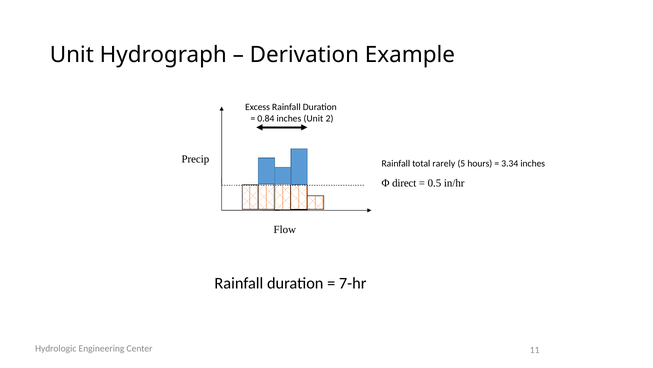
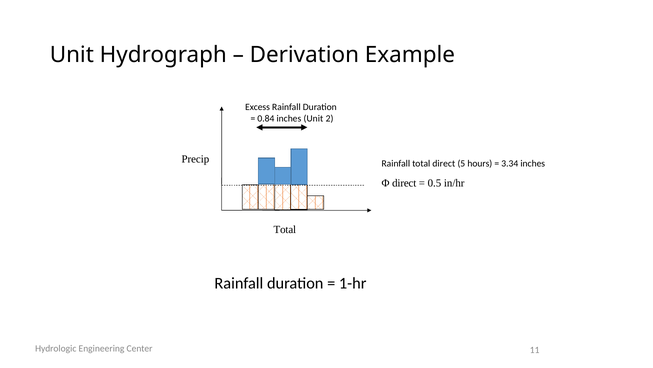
total rarely: rarely -> direct
Flow at (285, 229): Flow -> Total
7-hr: 7-hr -> 1-hr
